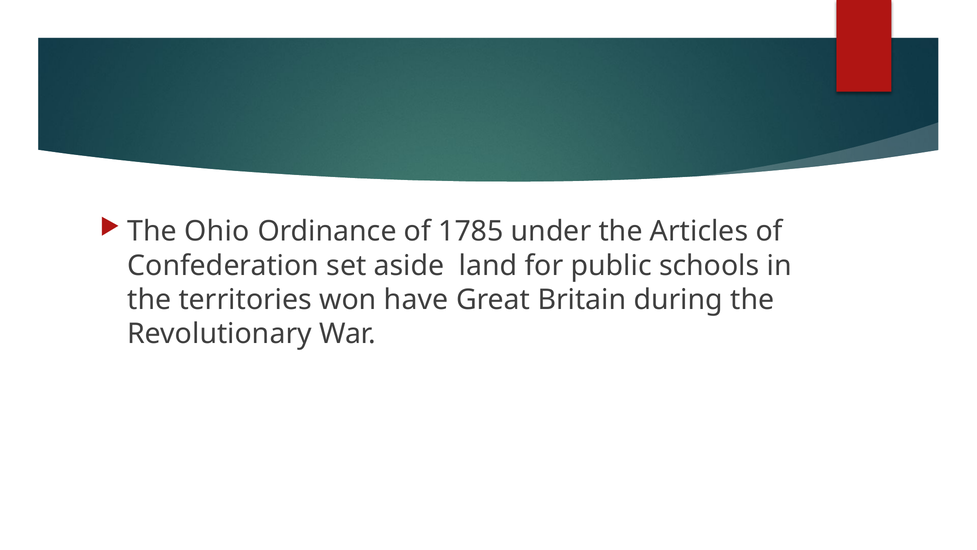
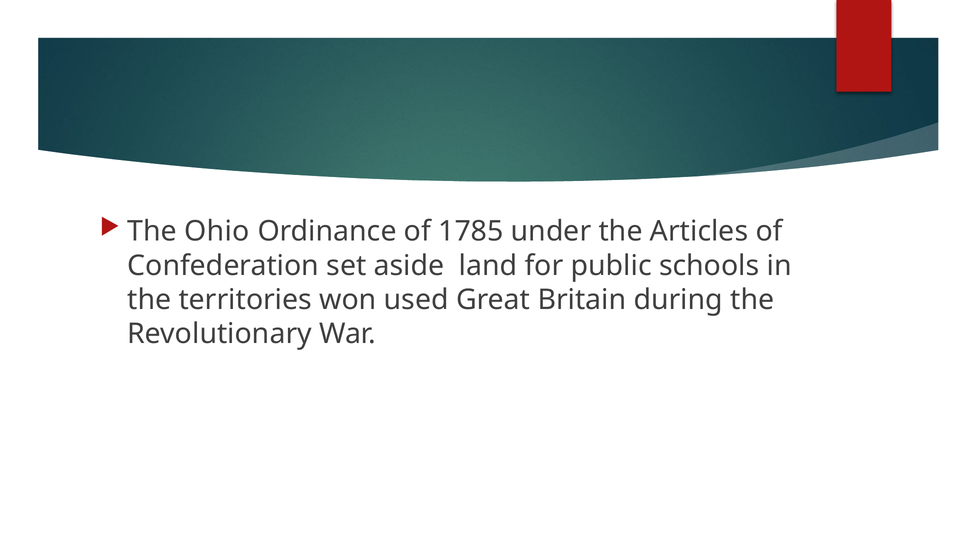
have: have -> used
